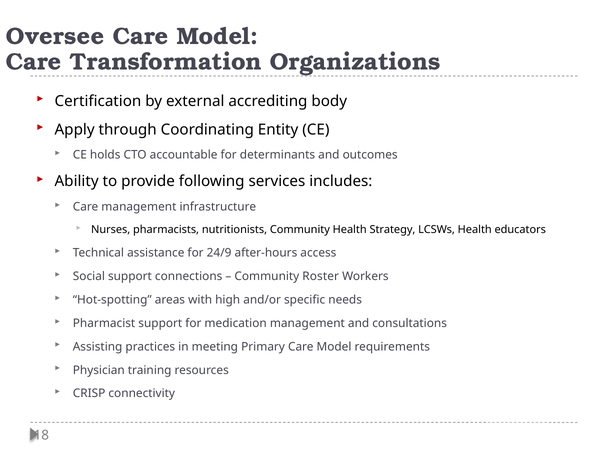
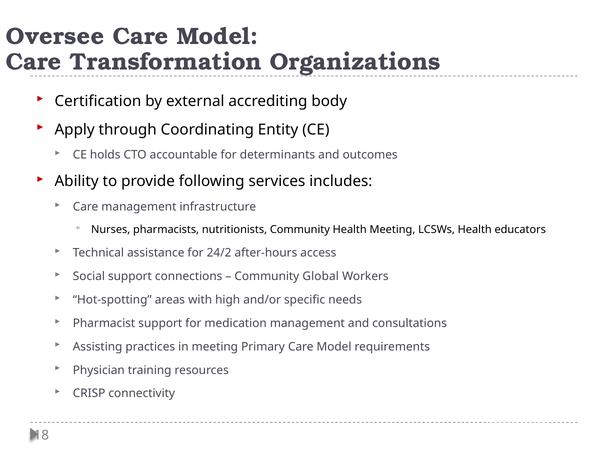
Health Strategy: Strategy -> Meeting
24/9: 24/9 -> 24/2
Roster: Roster -> Global
